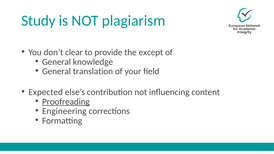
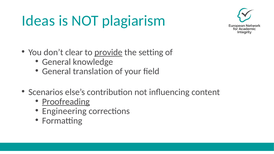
Study: Study -> Ideas
provide underline: none -> present
except: except -> setting
Expected: Expected -> Scenarios
